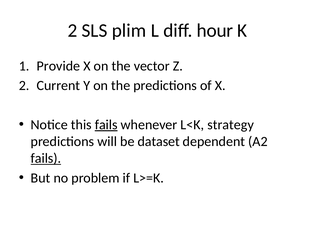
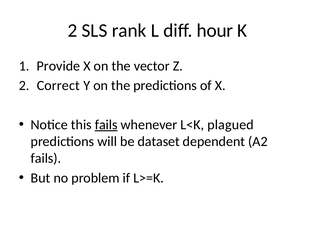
plim: plim -> rank
Current: Current -> Correct
strategy: strategy -> plagued
fails at (46, 159) underline: present -> none
